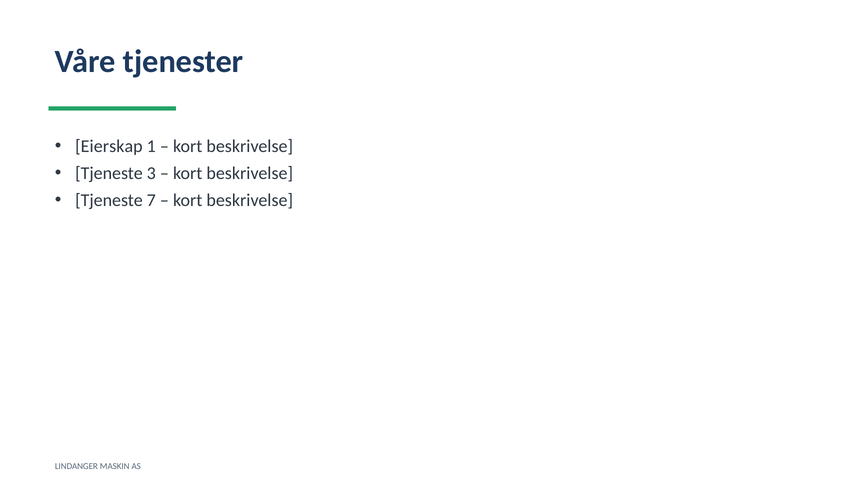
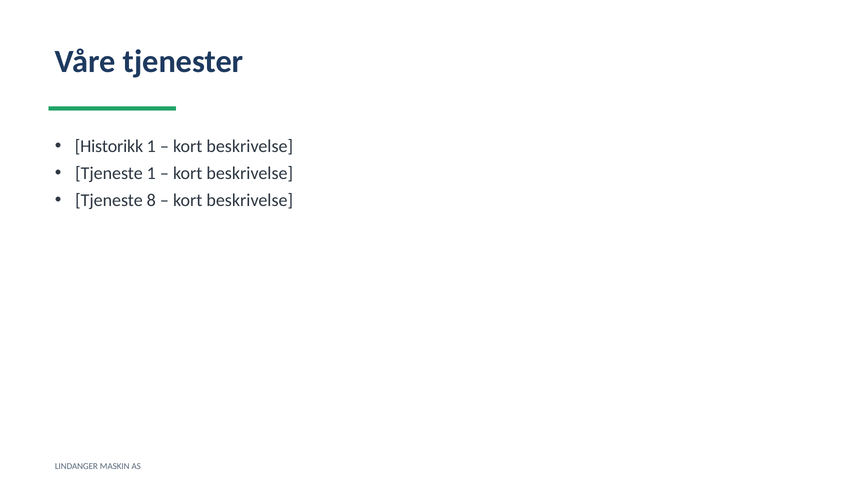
Eierskap: Eierskap -> Historikk
Tjeneste 3: 3 -> 1
7: 7 -> 8
